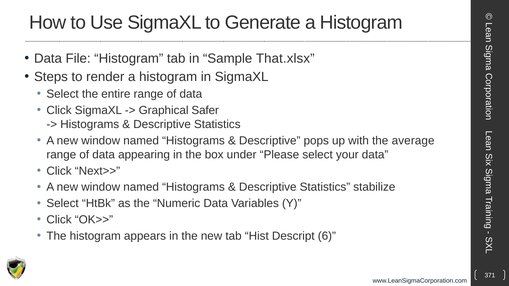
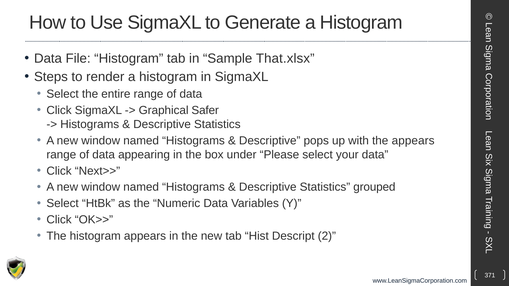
the average: average -> appears
stabilize: stabilize -> grouped
6: 6 -> 2
